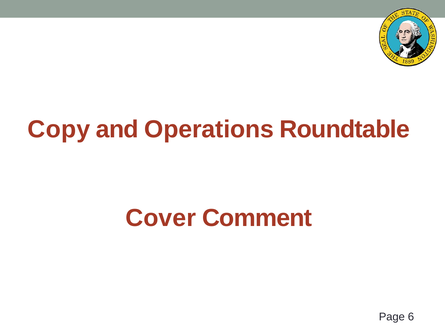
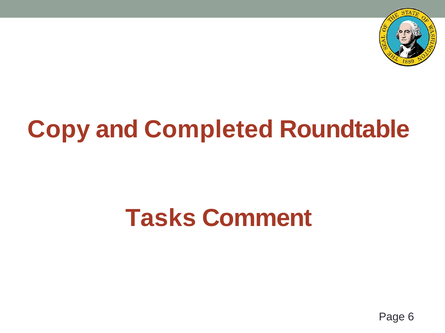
Operations: Operations -> Completed
Cover: Cover -> Tasks
